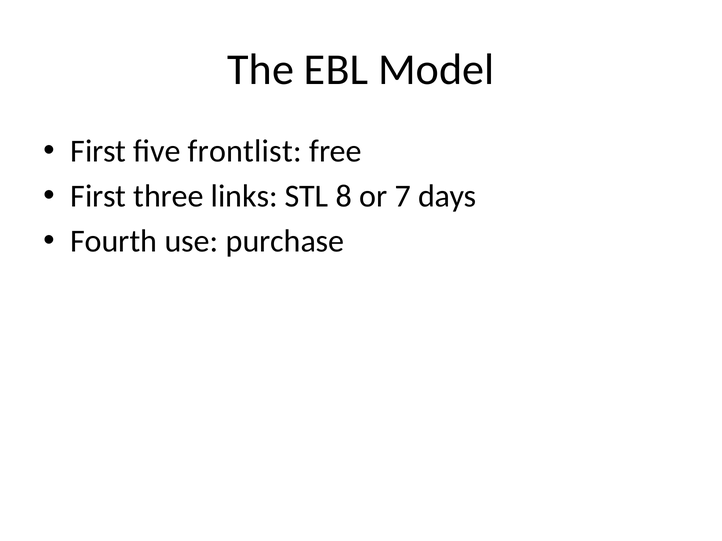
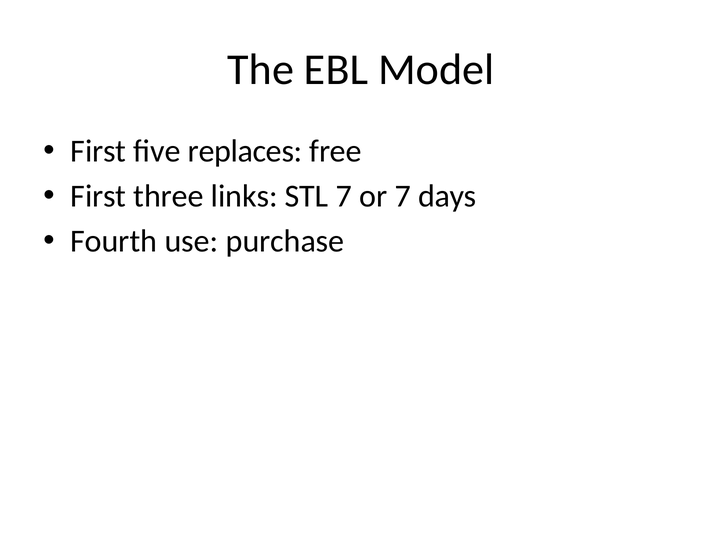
frontlist: frontlist -> replaces
STL 8: 8 -> 7
